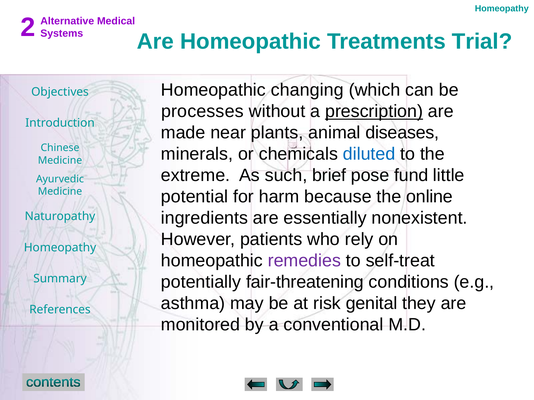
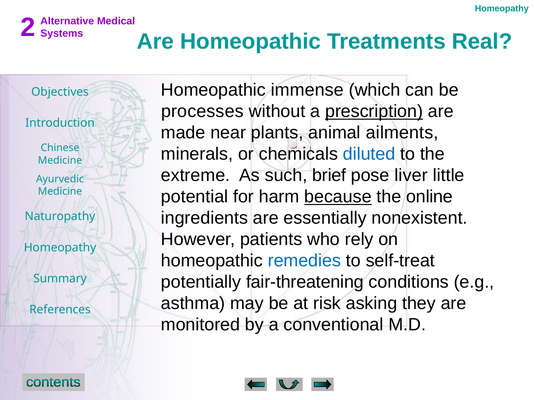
Trial: Trial -> Real
changing: changing -> immense
diseases: diseases -> ailments
fund: fund -> liver
because underline: none -> present
remedies colour: purple -> blue
genital: genital -> asking
